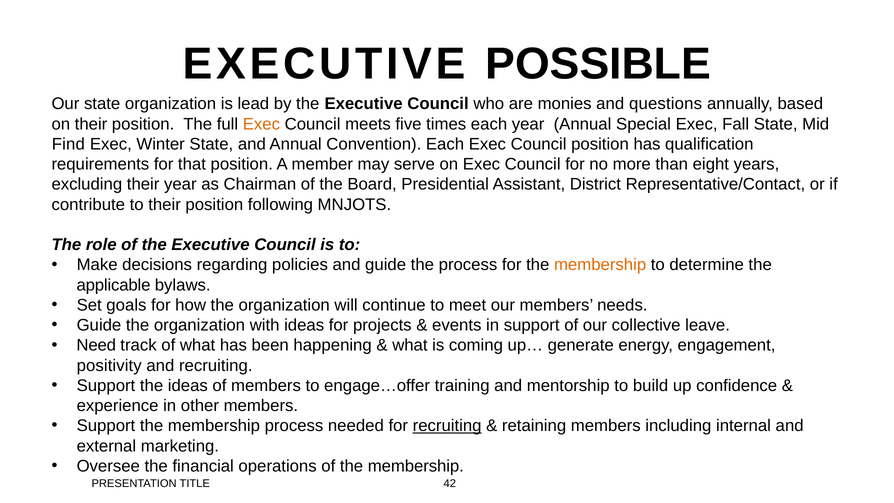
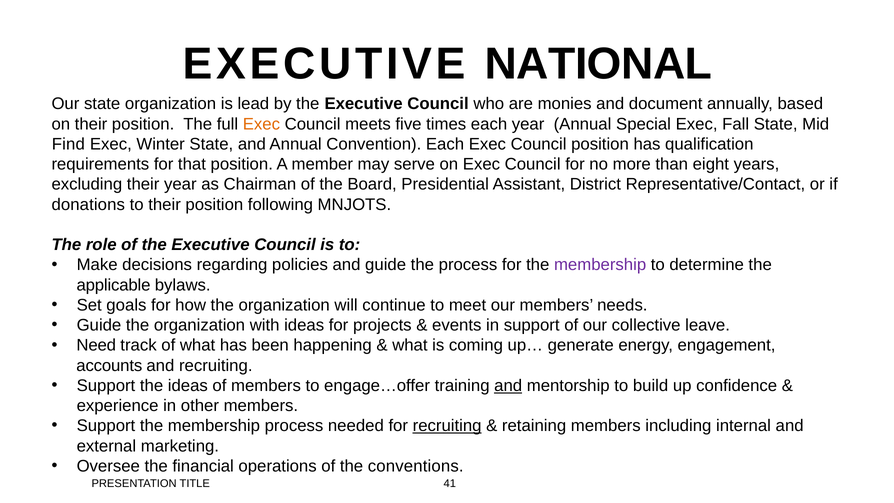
POSSIBLE: POSSIBLE -> NATIONAL
questions: questions -> document
contribute: contribute -> donations
membership at (600, 265) colour: orange -> purple
positivity: positivity -> accounts
and at (508, 386) underline: none -> present
of the membership: membership -> conventions
42: 42 -> 41
